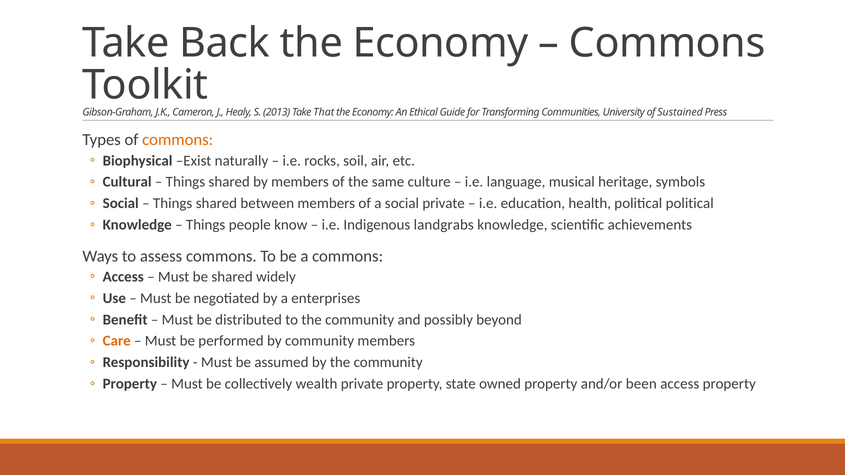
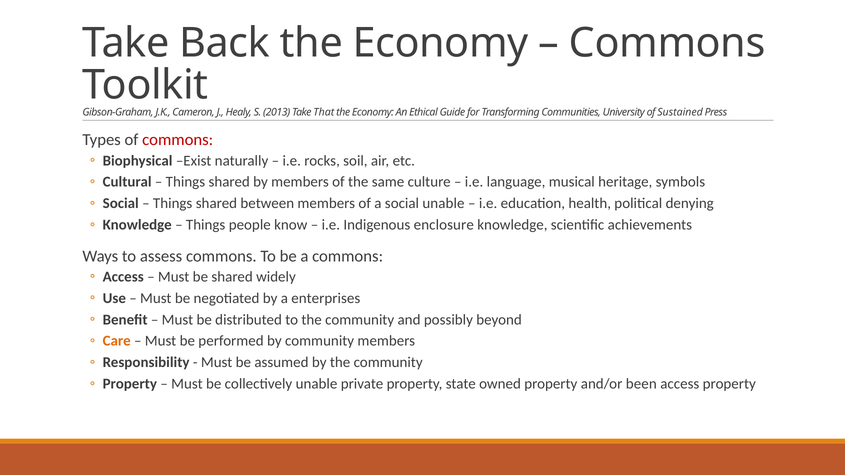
commons at (178, 140) colour: orange -> red
social private: private -> unable
political political: political -> denying
landgrabs: landgrabs -> enclosure
collectively wealth: wealth -> unable
